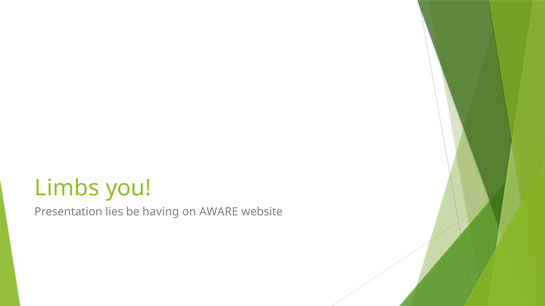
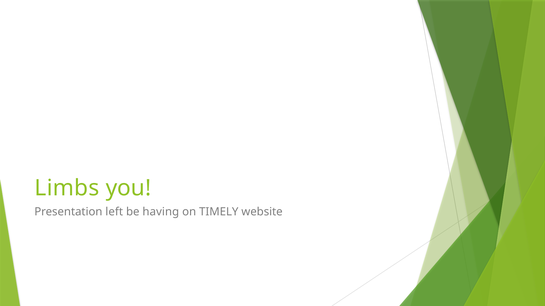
lies: lies -> left
AWARE: AWARE -> TIMELY
